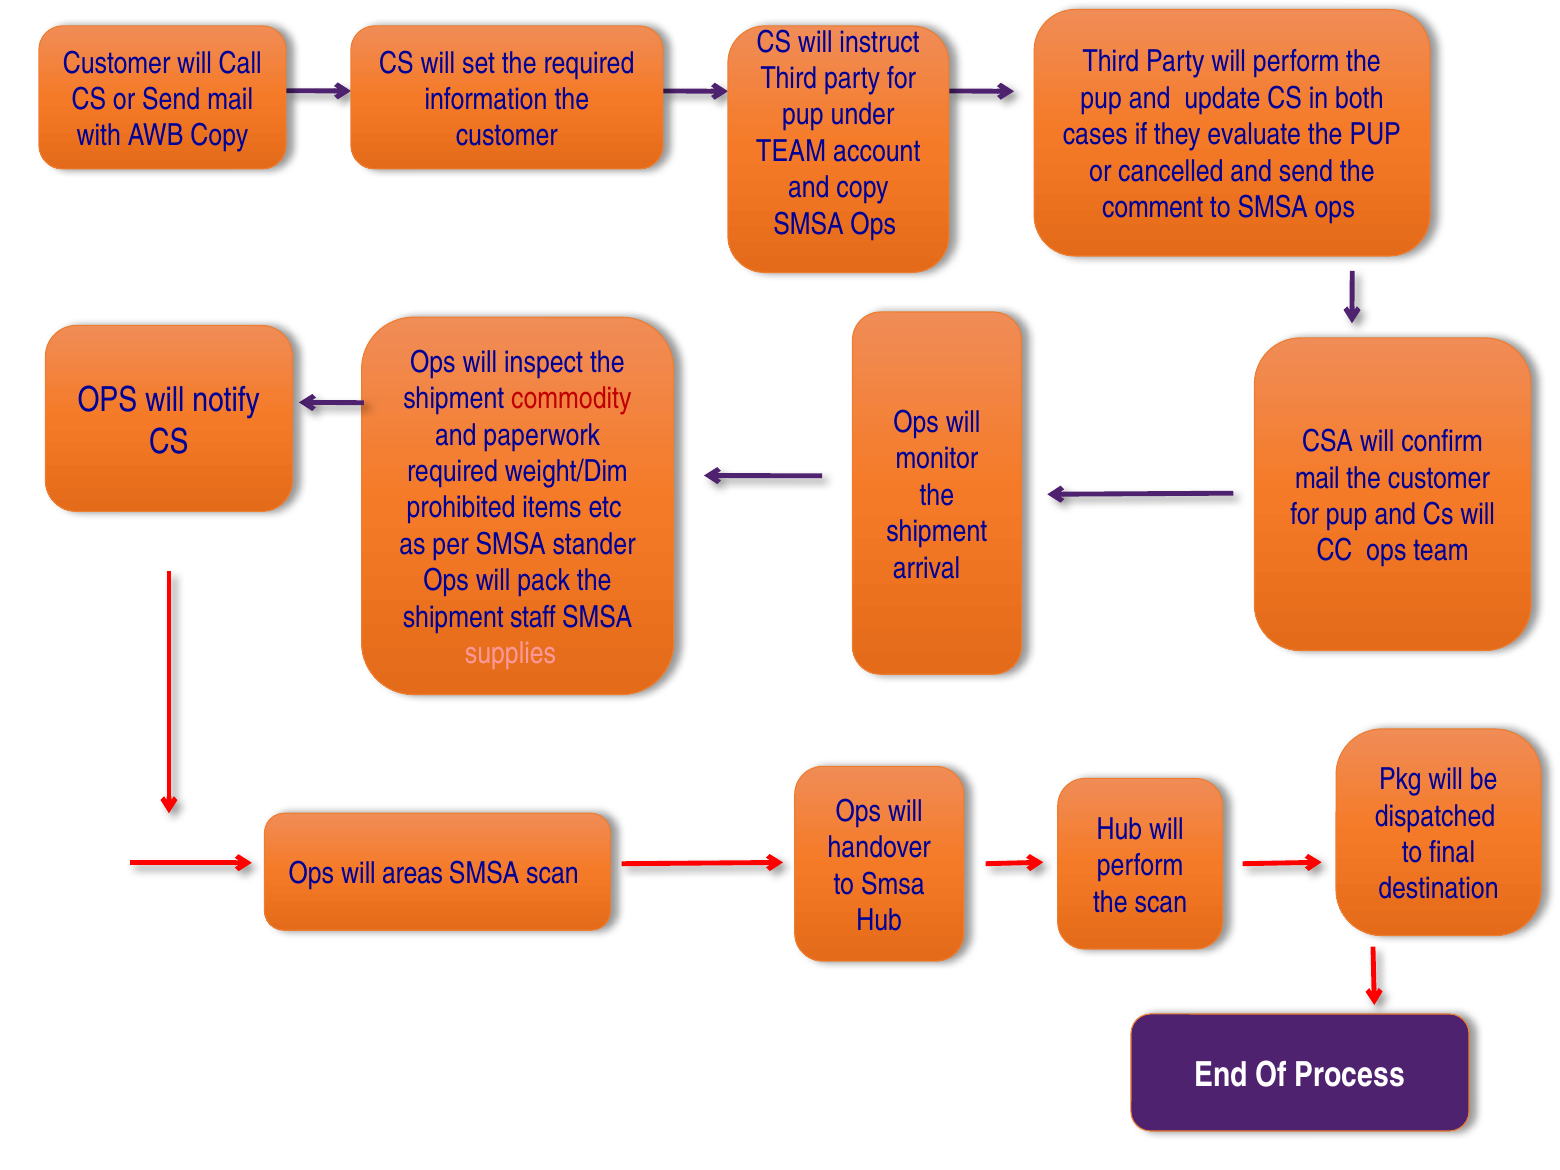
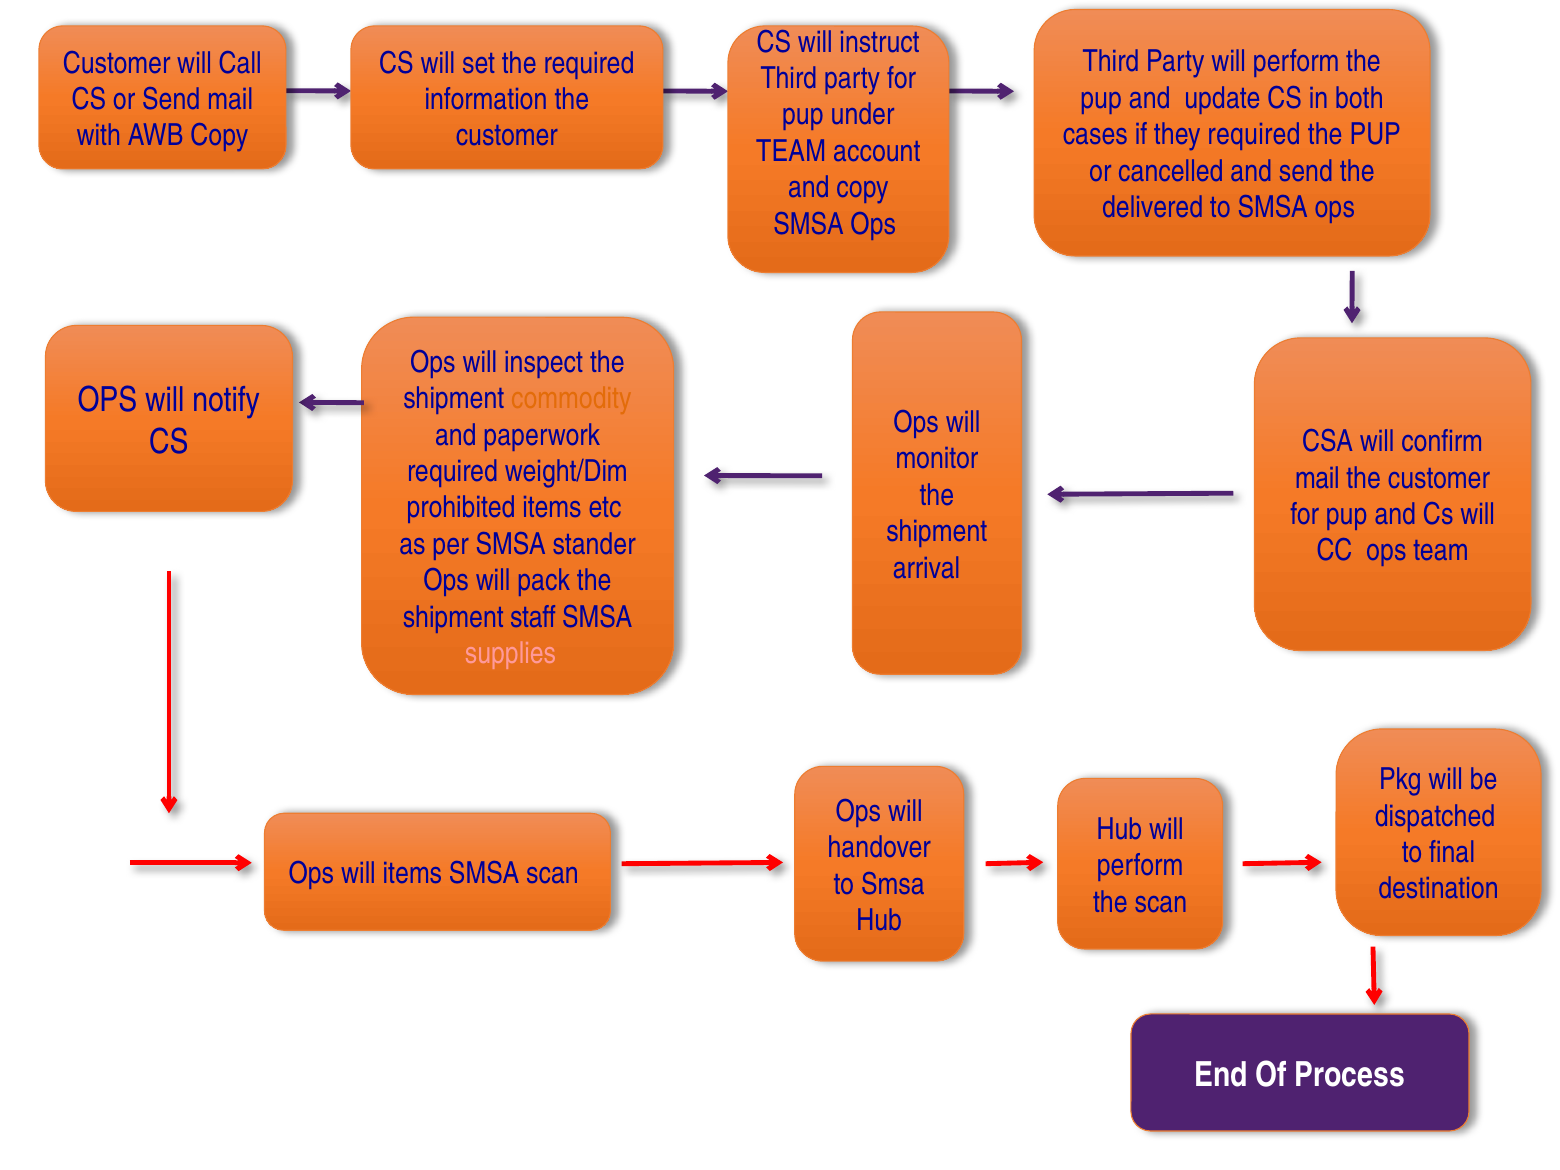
they evaluate: evaluate -> required
comment: comment -> delivered
commodity colour: red -> orange
will areas: areas -> items
